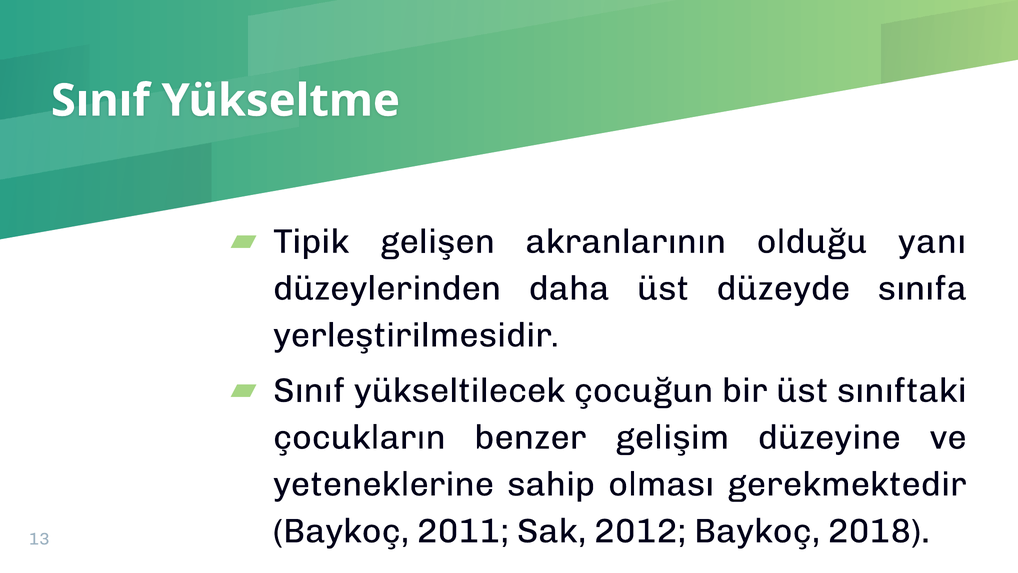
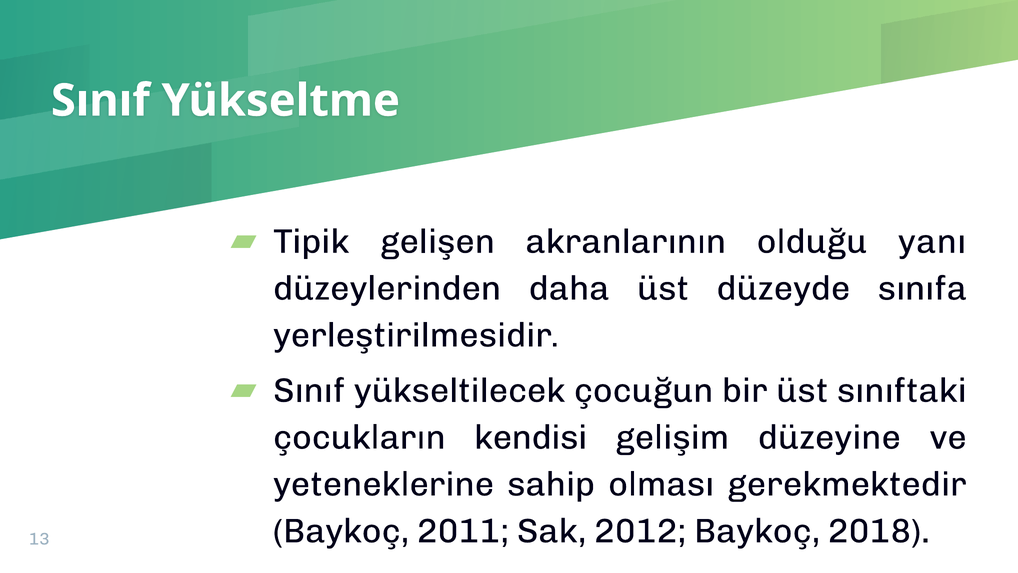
benzer: benzer -> kendisi
